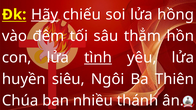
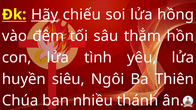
tình underline: present -> none
